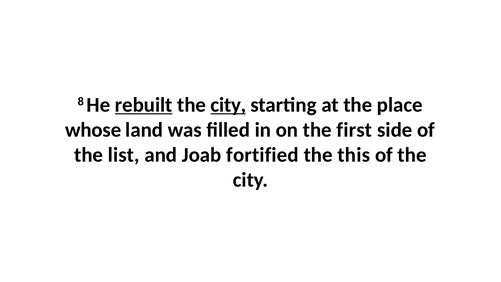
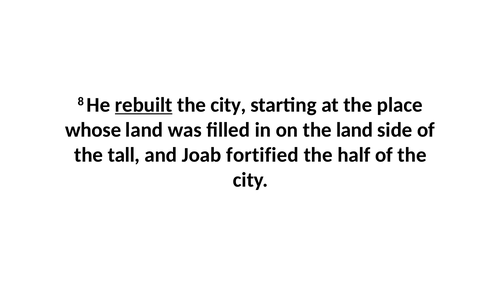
city at (228, 105) underline: present -> none
the first: first -> land
list: list -> tall
this: this -> half
